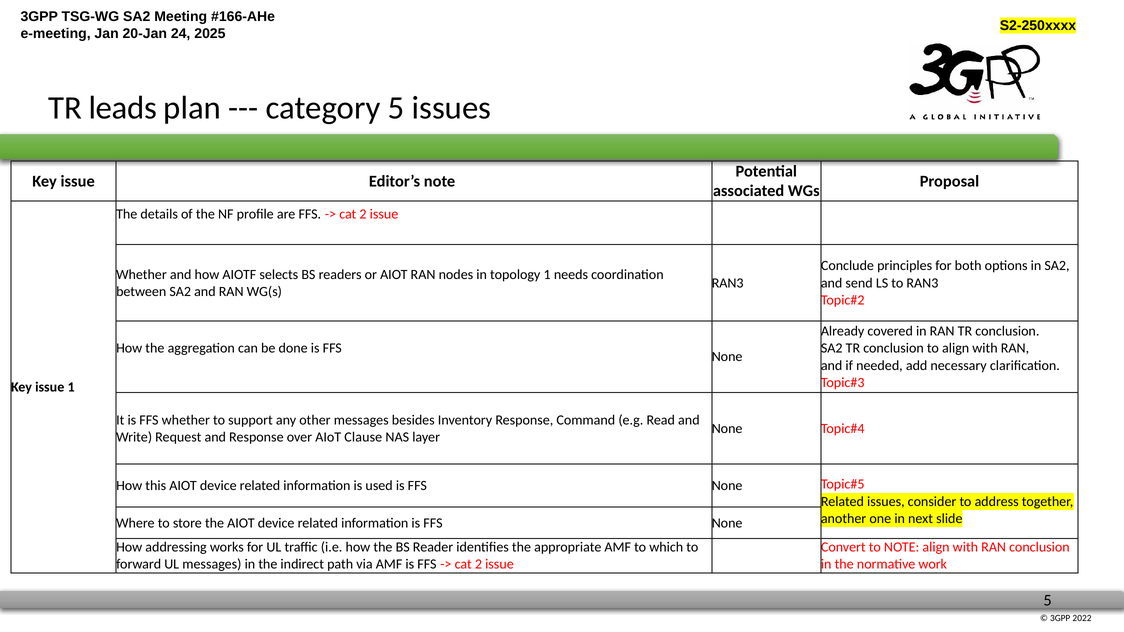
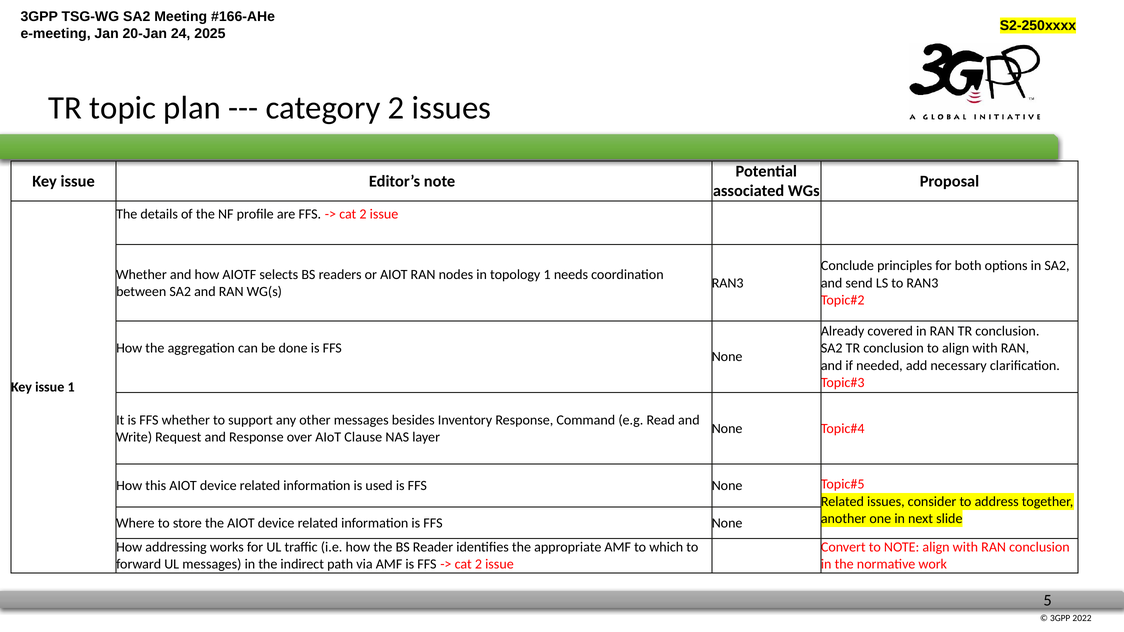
leads: leads -> topic
category 5: 5 -> 2
